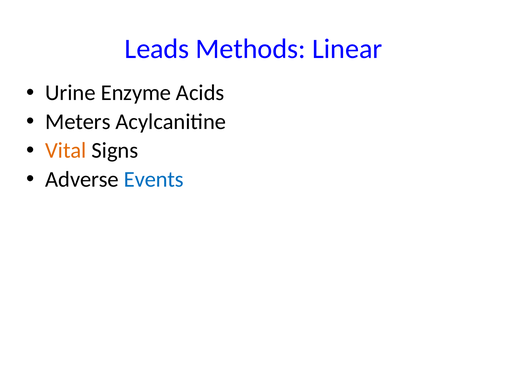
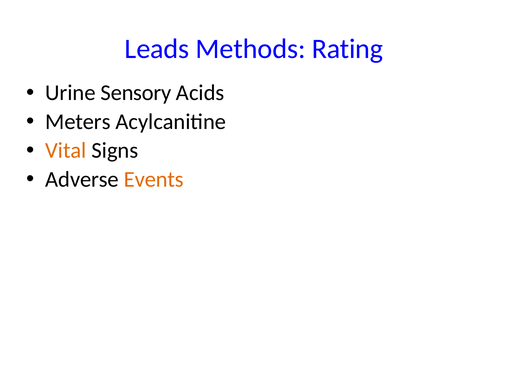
Linear: Linear -> Rating
Enzyme: Enzyme -> Sensory
Events colour: blue -> orange
